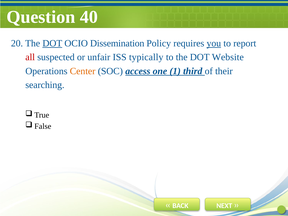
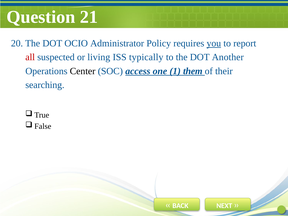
40: 40 -> 21
DOT at (52, 43) underline: present -> none
Dissemination: Dissemination -> Administrator
unfair: unfair -> living
Website: Website -> Another
Center colour: orange -> black
third: third -> them
